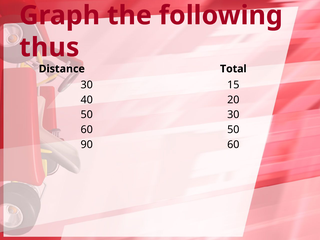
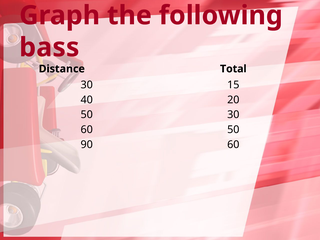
thus: thus -> bass
